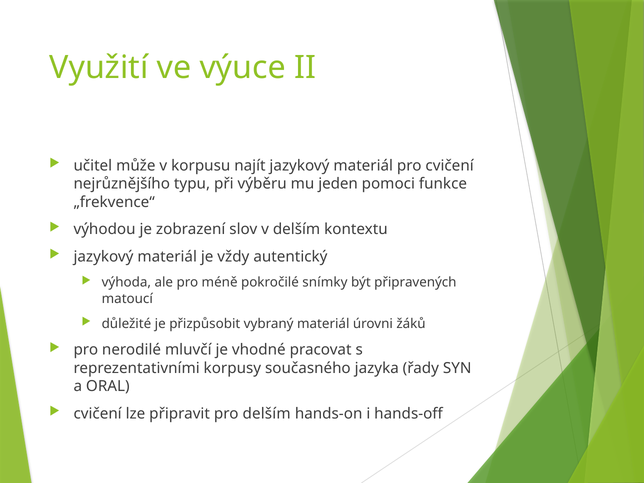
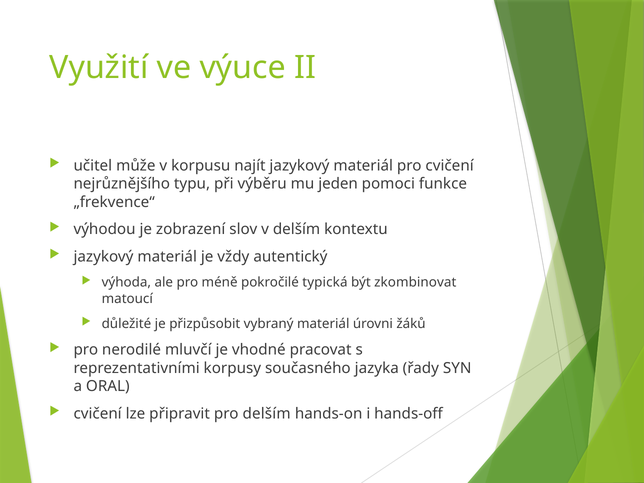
snímky: snímky -> typická
připravených: připravených -> zkombinovat
